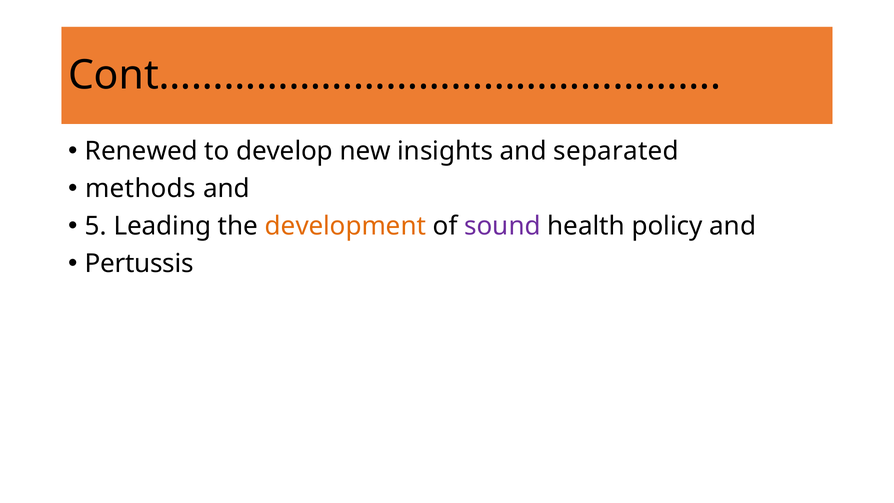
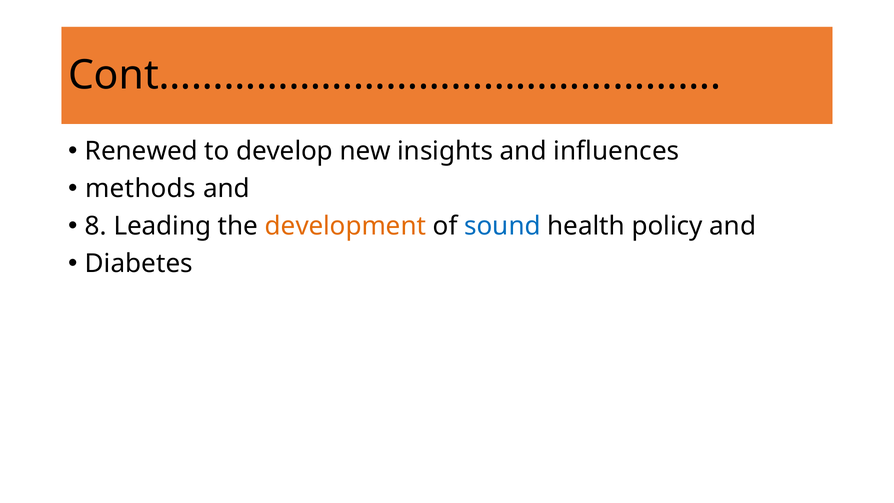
separated: separated -> influences
5: 5 -> 8
sound colour: purple -> blue
Pertussis: Pertussis -> Diabetes
